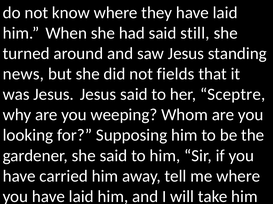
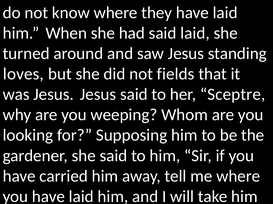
said still: still -> laid
news: news -> loves
